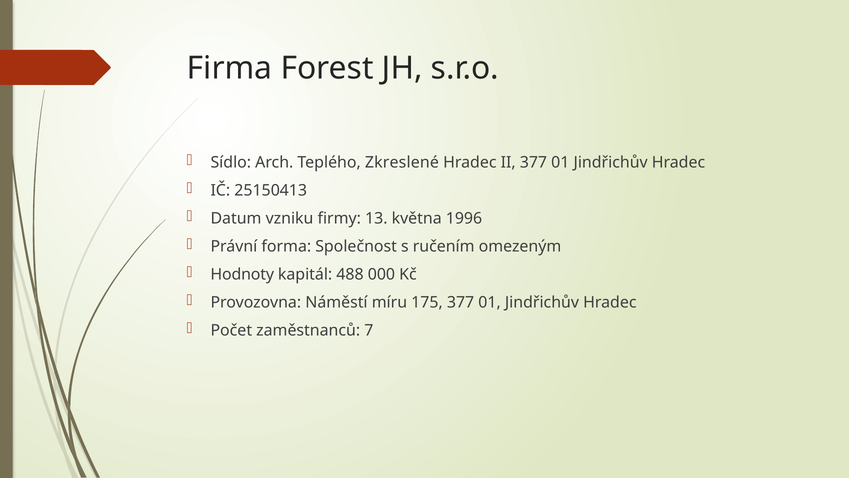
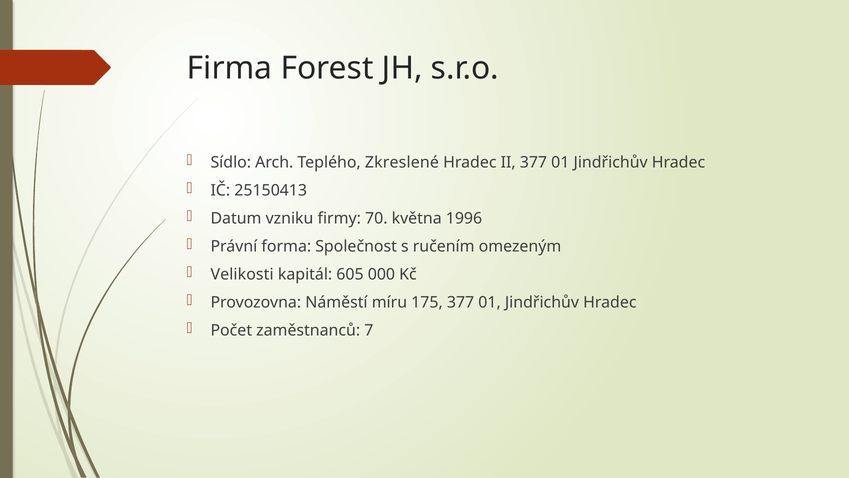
13: 13 -> 70
Hodnoty: Hodnoty -> Velikosti
488: 488 -> 605
